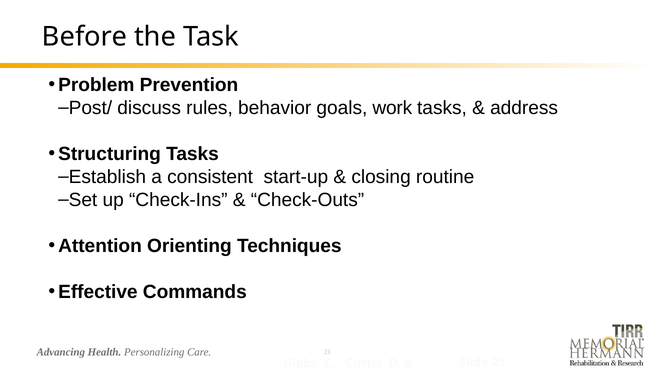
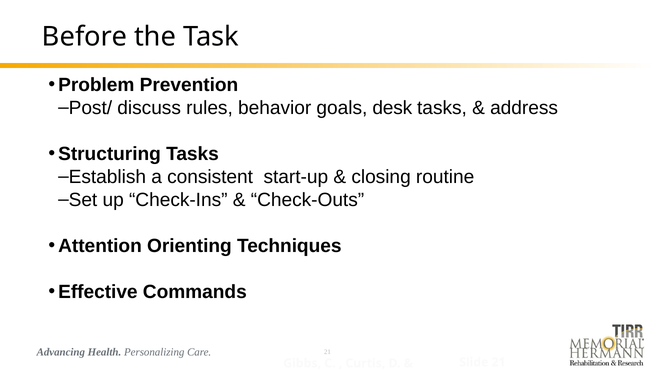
work: work -> desk
